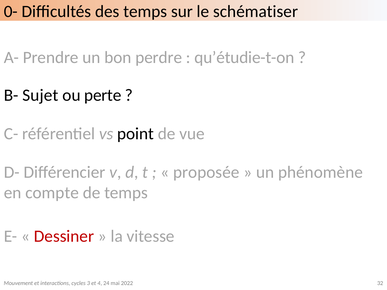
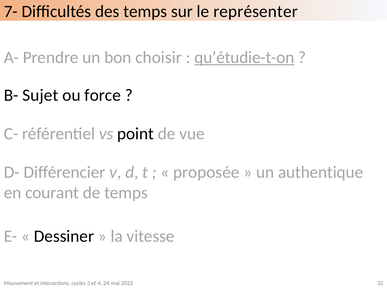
0-: 0- -> 7-
schématiser: schématiser -> représenter
perdre: perdre -> choisir
qu’étudie-t-on underline: none -> present
perte: perte -> force
phénomène: phénomène -> authentique
compte: compte -> courant
Dessiner colour: red -> black
